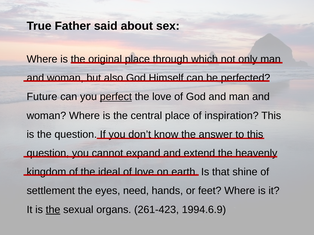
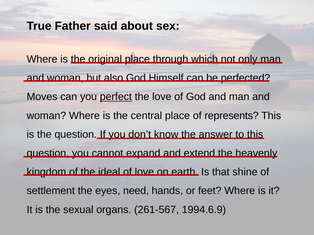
Future: Future -> Moves
inspiration: inspiration -> represents
the at (53, 210) underline: present -> none
261-423: 261-423 -> 261-567
